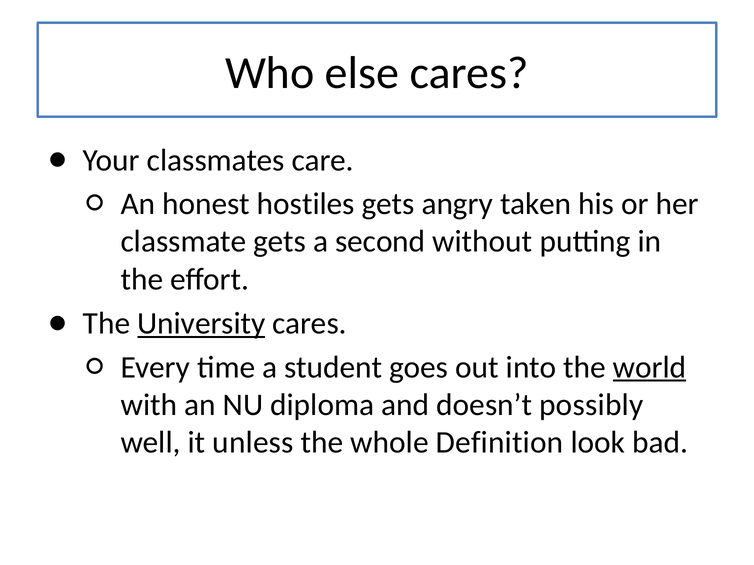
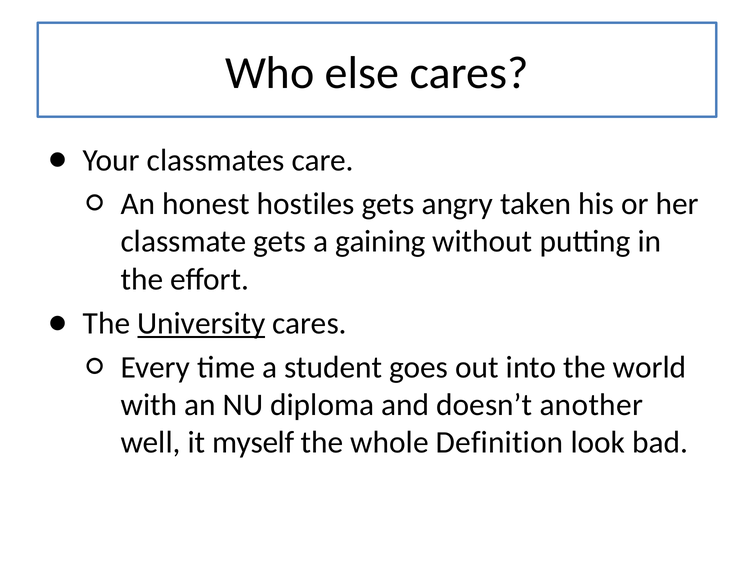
second: second -> gaining
world underline: present -> none
possibly: possibly -> another
unless: unless -> myself
